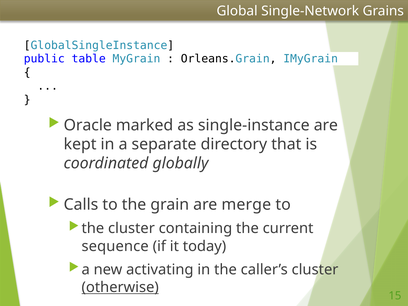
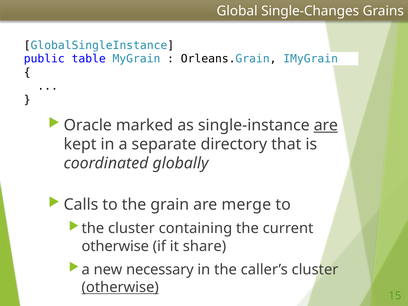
Single-Network: Single-Network -> Single-Changes
are at (326, 125) underline: none -> present
sequence at (115, 246): sequence -> otherwise
today: today -> share
activating: activating -> necessary
